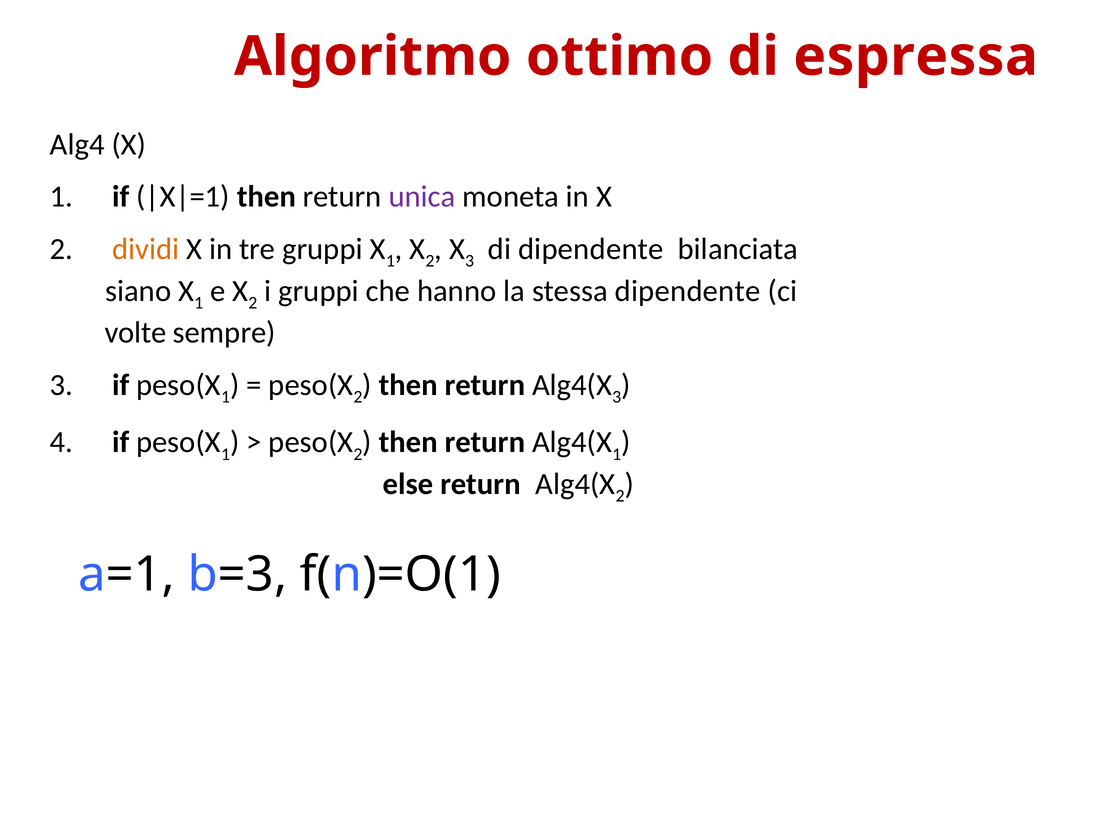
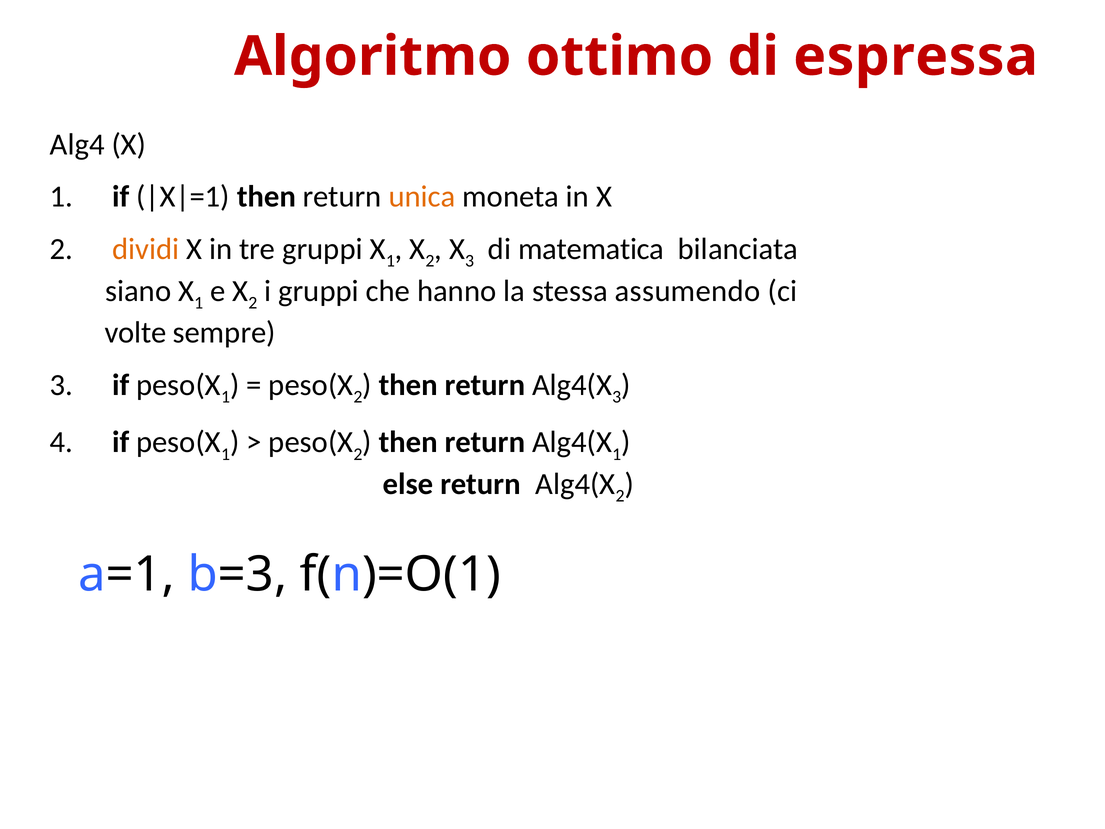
unica colour: purple -> orange
di dipendente: dipendente -> matematica
stessa dipendente: dipendente -> assumendo
